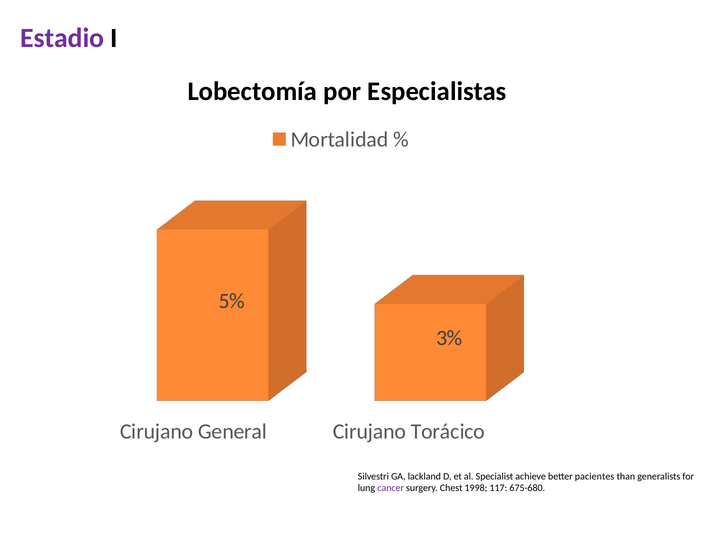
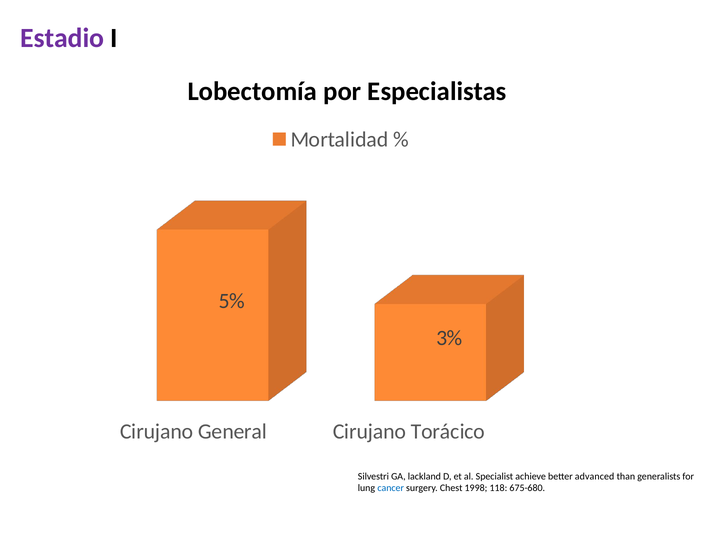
pacientes: pacientes -> advanced
cancer colour: purple -> blue
117: 117 -> 118
